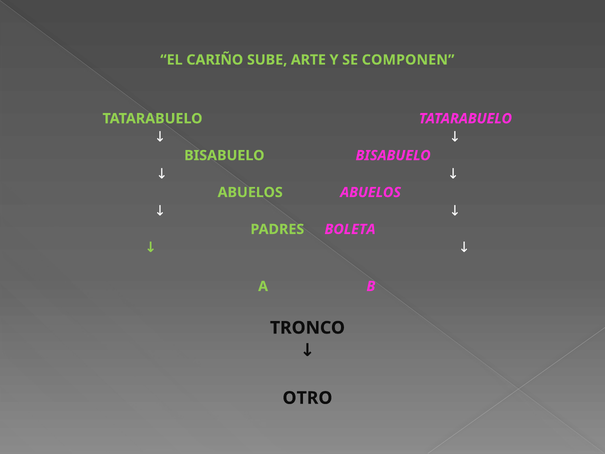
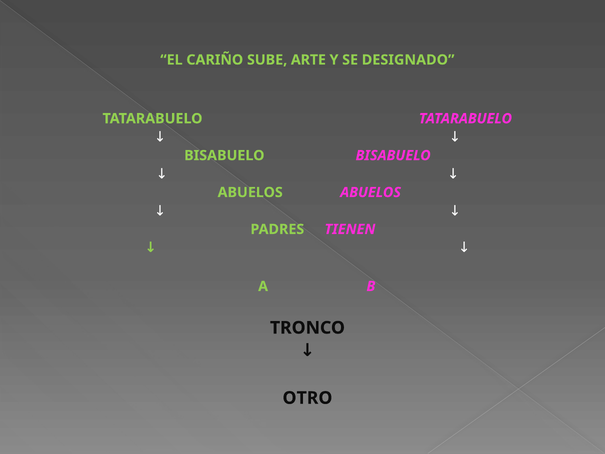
COMPONEN: COMPONEN -> DESIGNADO
BOLETA: BOLETA -> TIENEN
